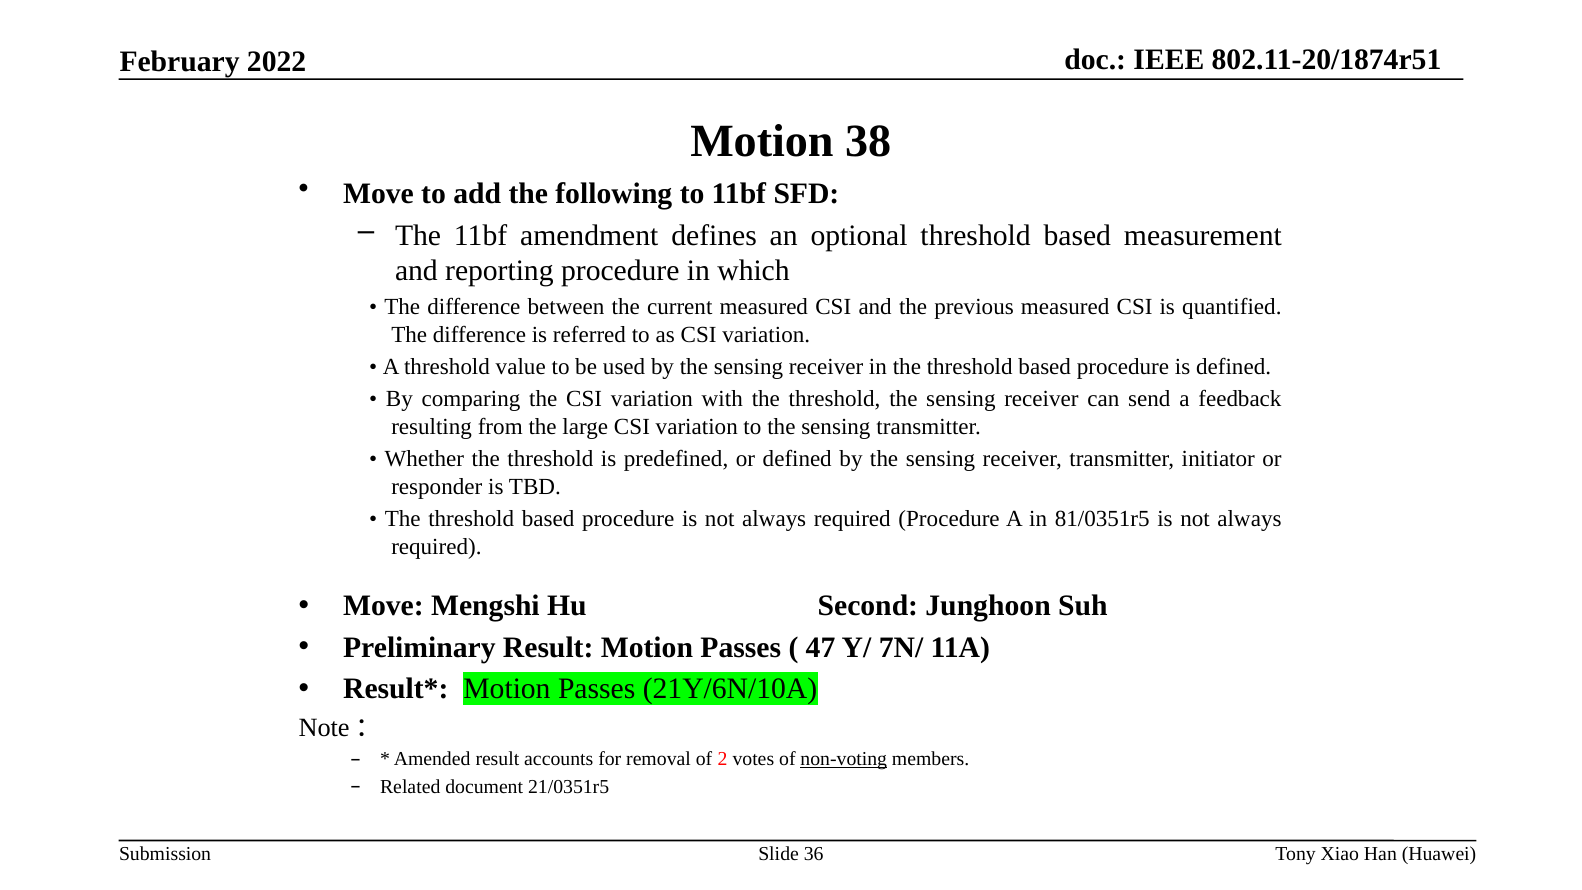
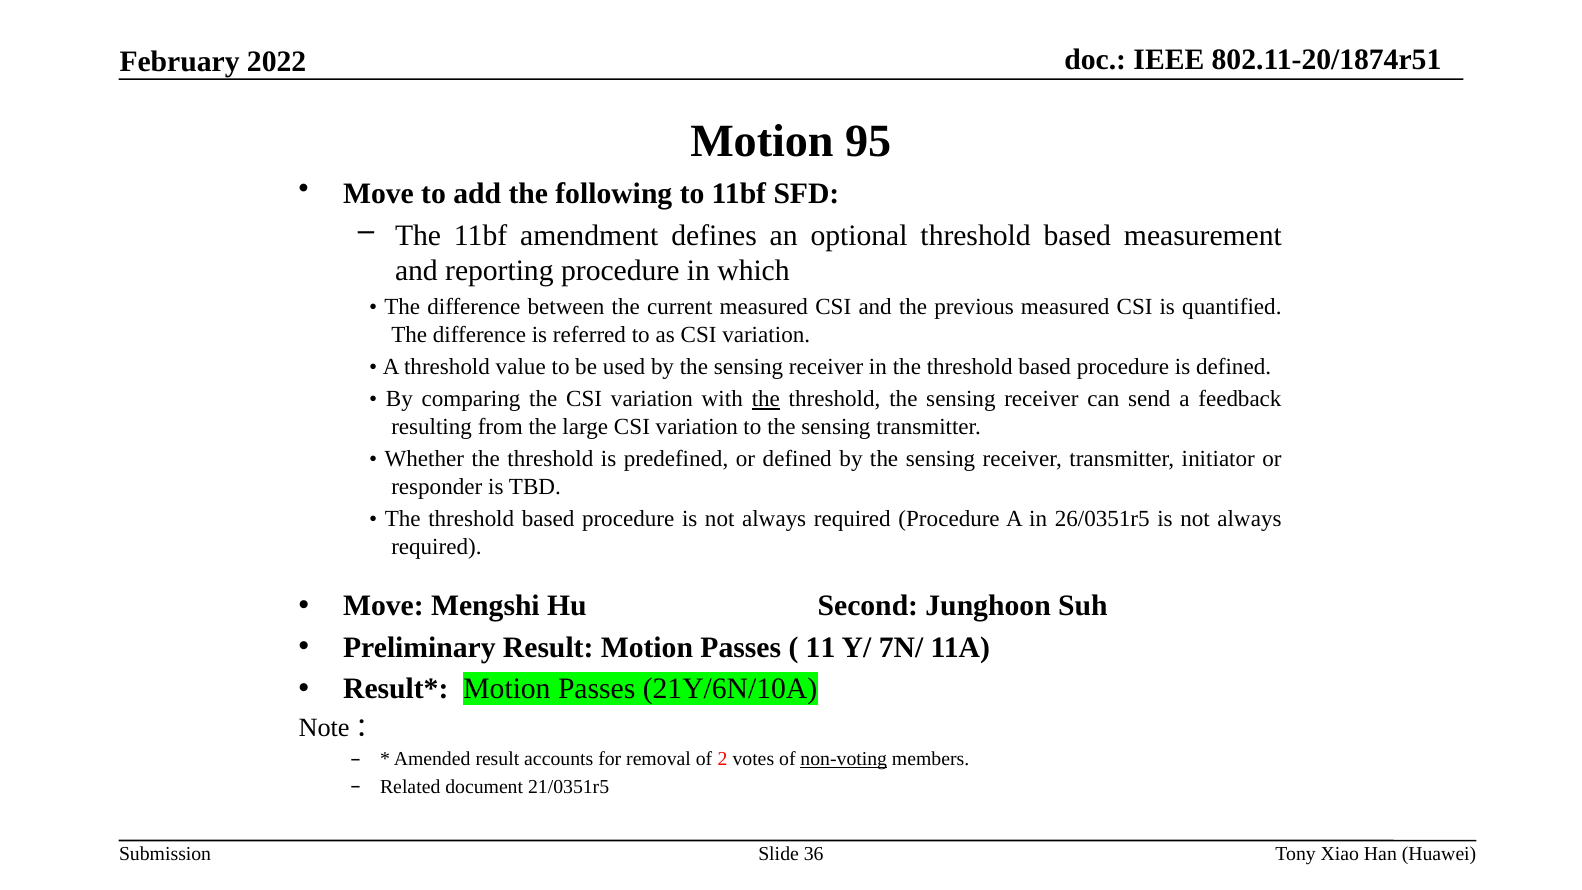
38: 38 -> 95
the at (766, 399) underline: none -> present
81/0351r5: 81/0351r5 -> 26/0351r5
47: 47 -> 11
